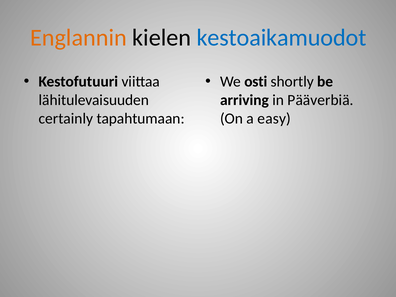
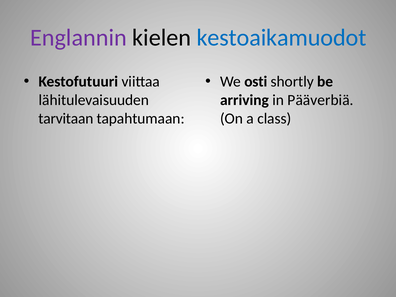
Englannin colour: orange -> purple
certainly: certainly -> tarvitaan
easy: easy -> class
